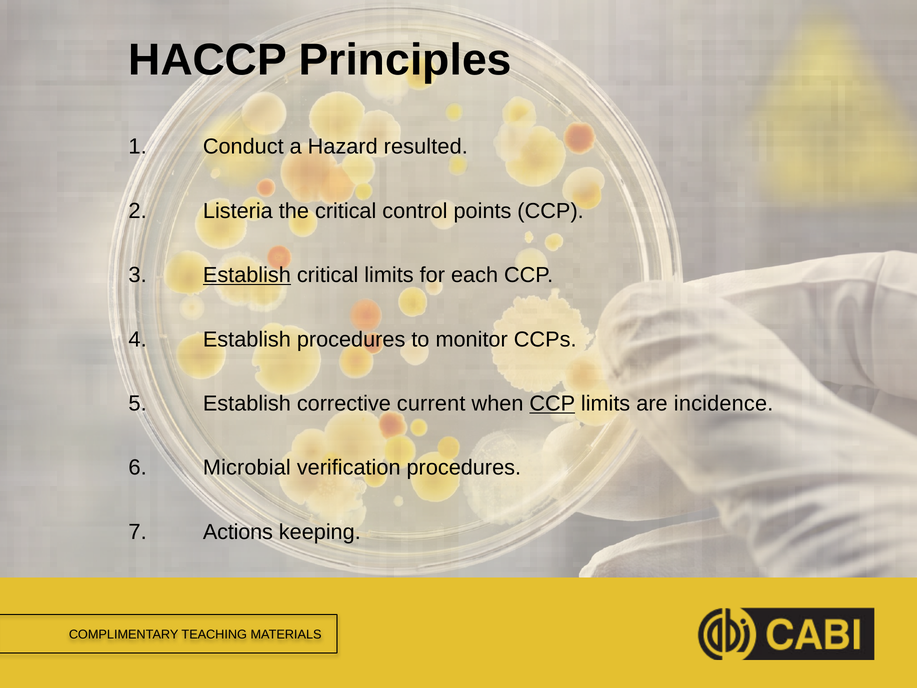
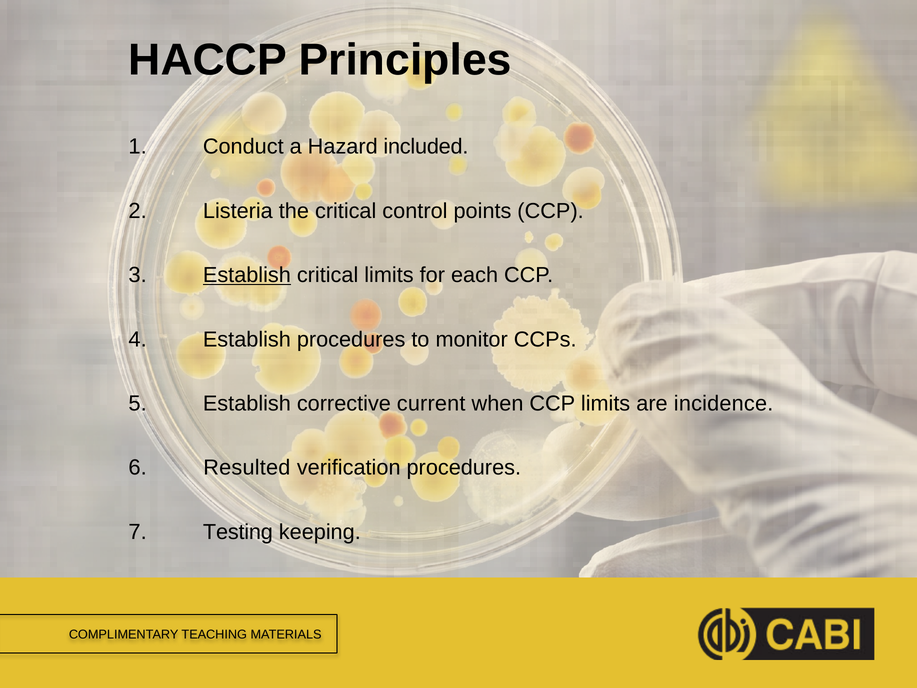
resulted: resulted -> included
CCP at (552, 403) underline: present -> none
Microbial: Microbial -> Resulted
Actions: Actions -> Testing
